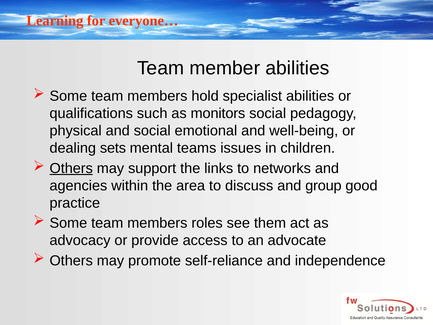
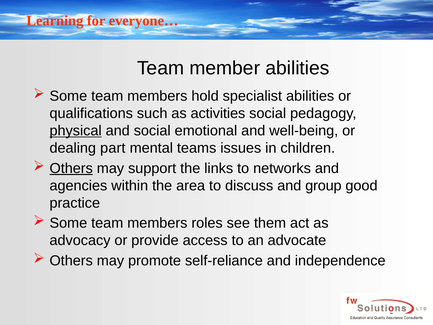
monitors: monitors -> activities
physical underline: none -> present
sets: sets -> part
